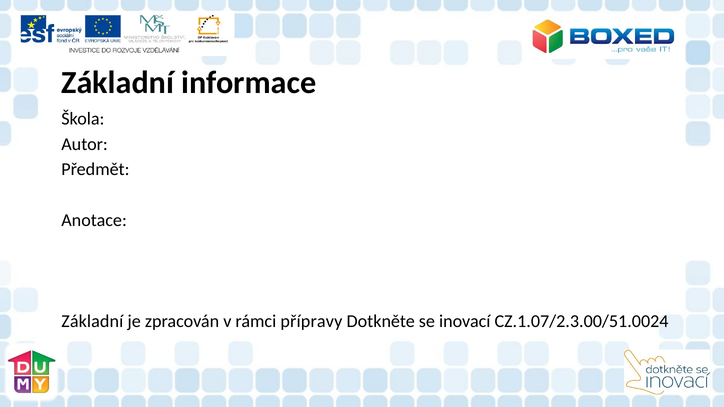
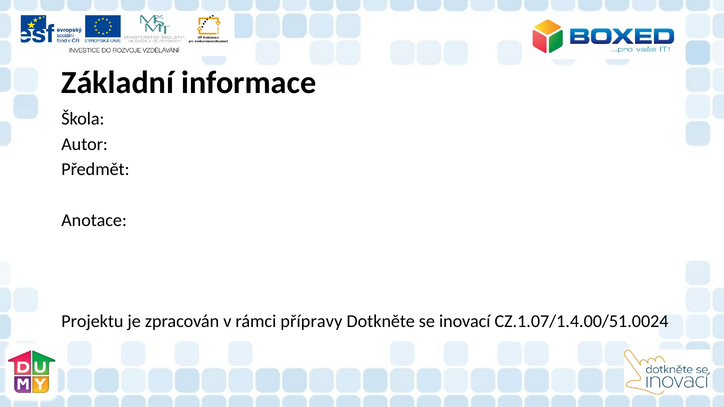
Základní at (92, 322): Základní -> Projektu
CZ.1.07/2.3.00/51.0024: CZ.1.07/2.3.00/51.0024 -> CZ.1.07/1.4.00/51.0024
